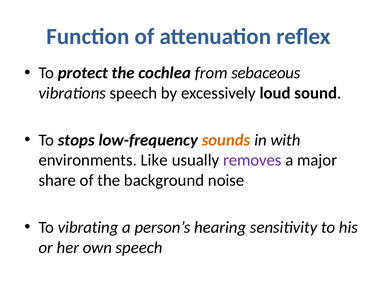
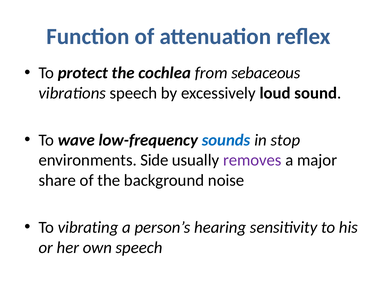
stops: stops -> wave
sounds colour: orange -> blue
with: with -> stop
Like: Like -> Side
